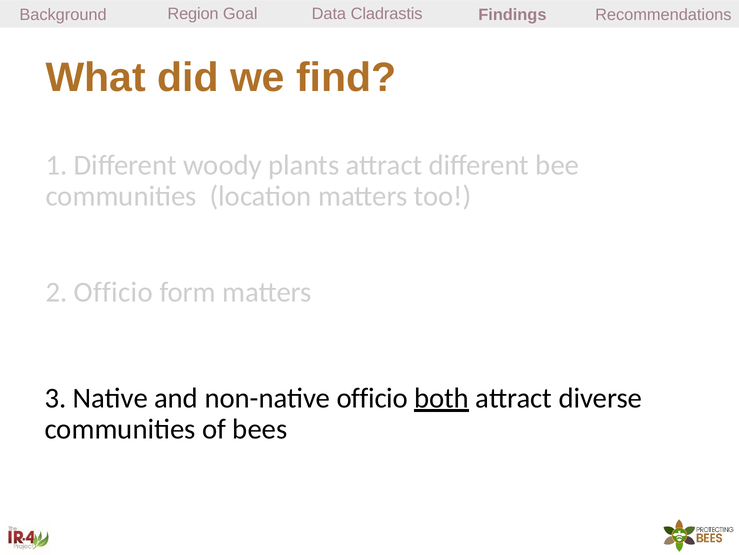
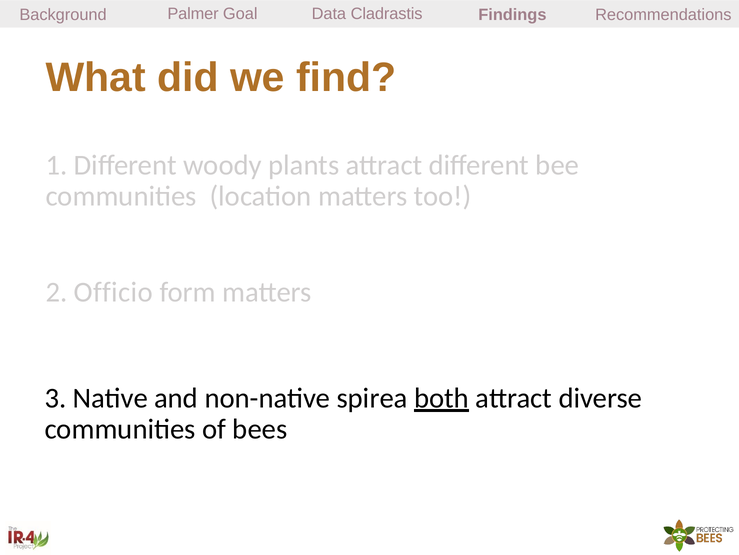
Region: Region -> Palmer
non-native officio: officio -> spirea
